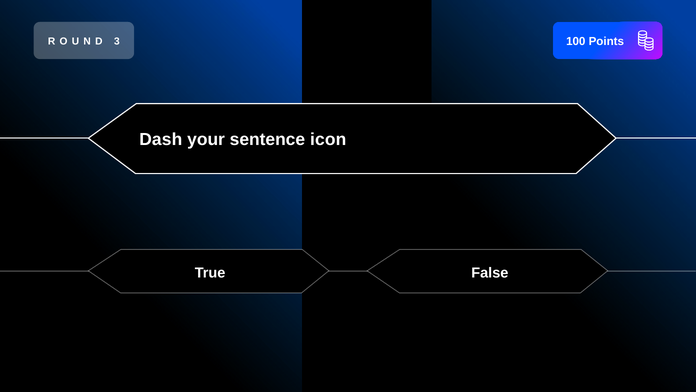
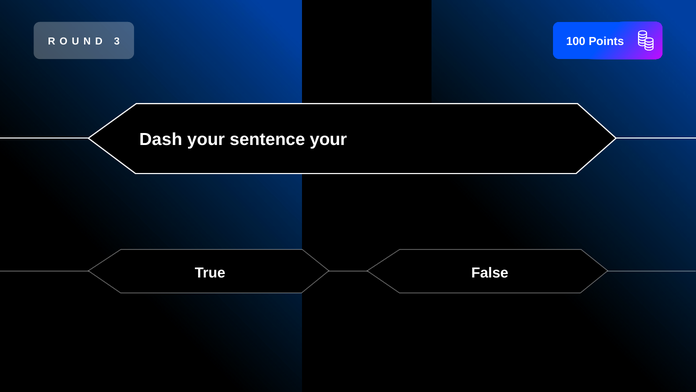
sentence icon: icon -> your
